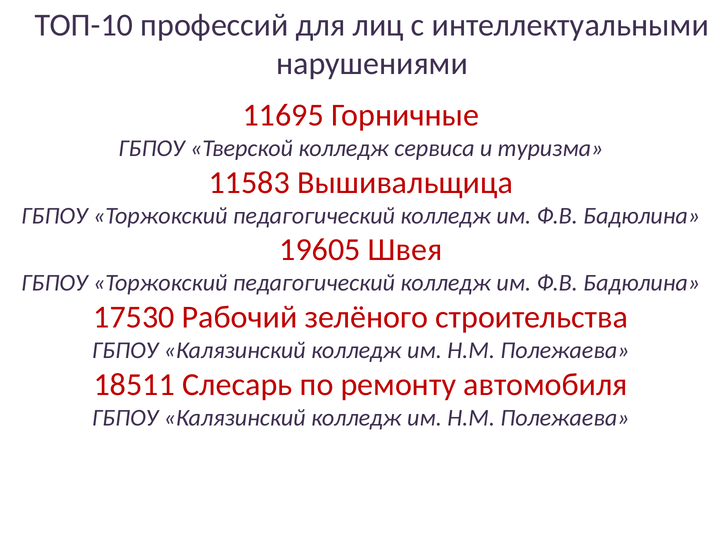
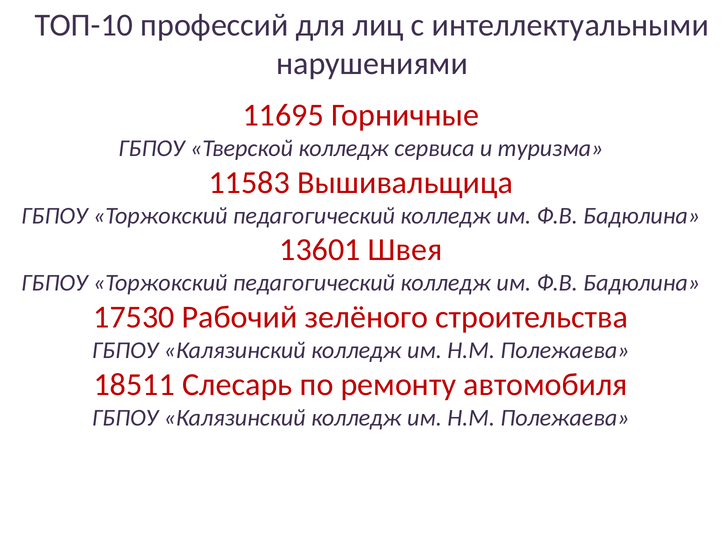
19605: 19605 -> 13601
